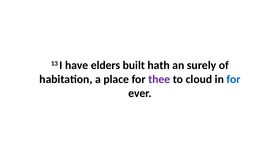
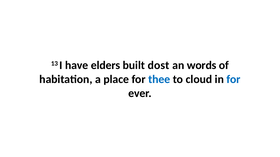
hath: hath -> dost
surely: surely -> words
thee colour: purple -> blue
